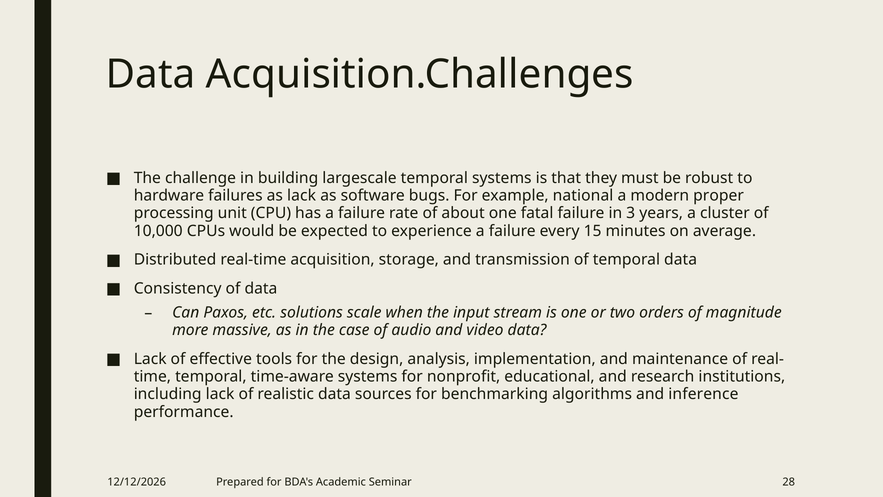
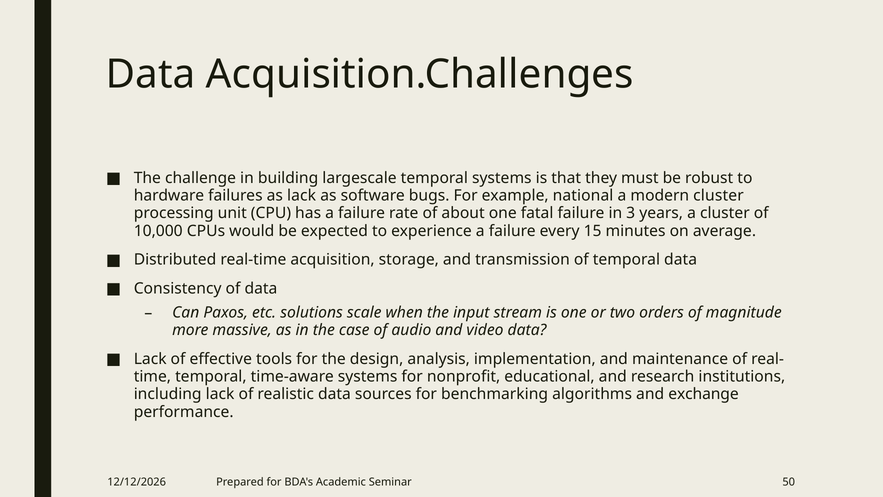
modern proper: proper -> cluster
inference: inference -> exchange
28: 28 -> 50
